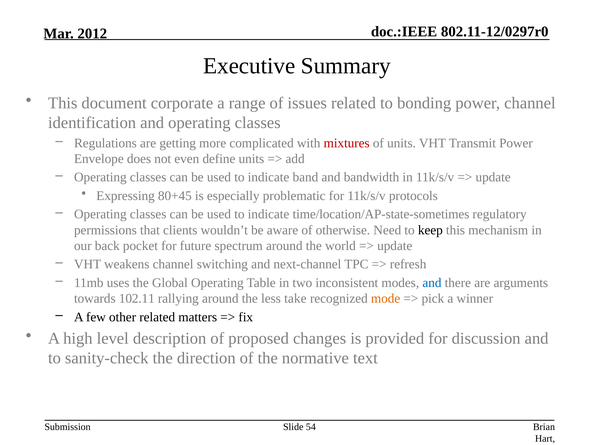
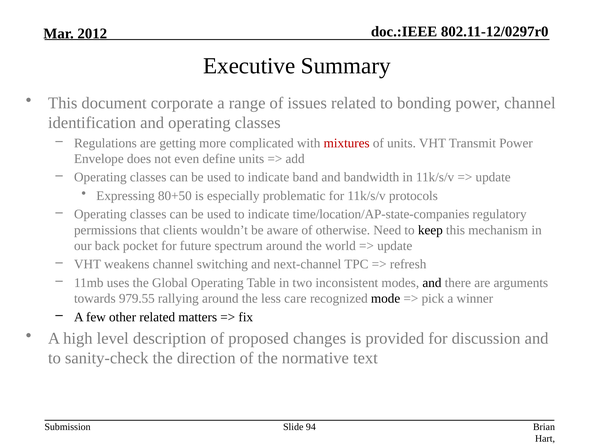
80+45: 80+45 -> 80+50
time/location/AP-state-sometimes: time/location/AP-state-sometimes -> time/location/AP-state-companies
and at (432, 283) colour: blue -> black
102.11: 102.11 -> 979.55
take: take -> care
mode colour: orange -> black
54: 54 -> 94
